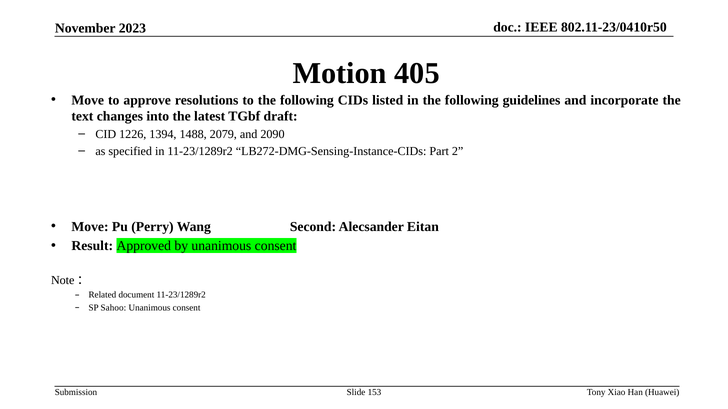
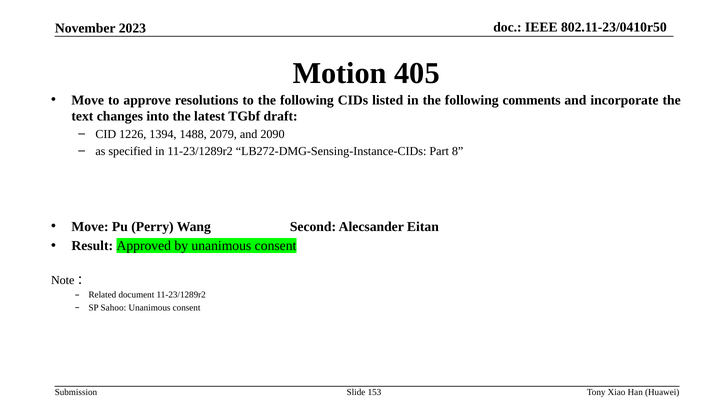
guidelines: guidelines -> comments
2: 2 -> 8
